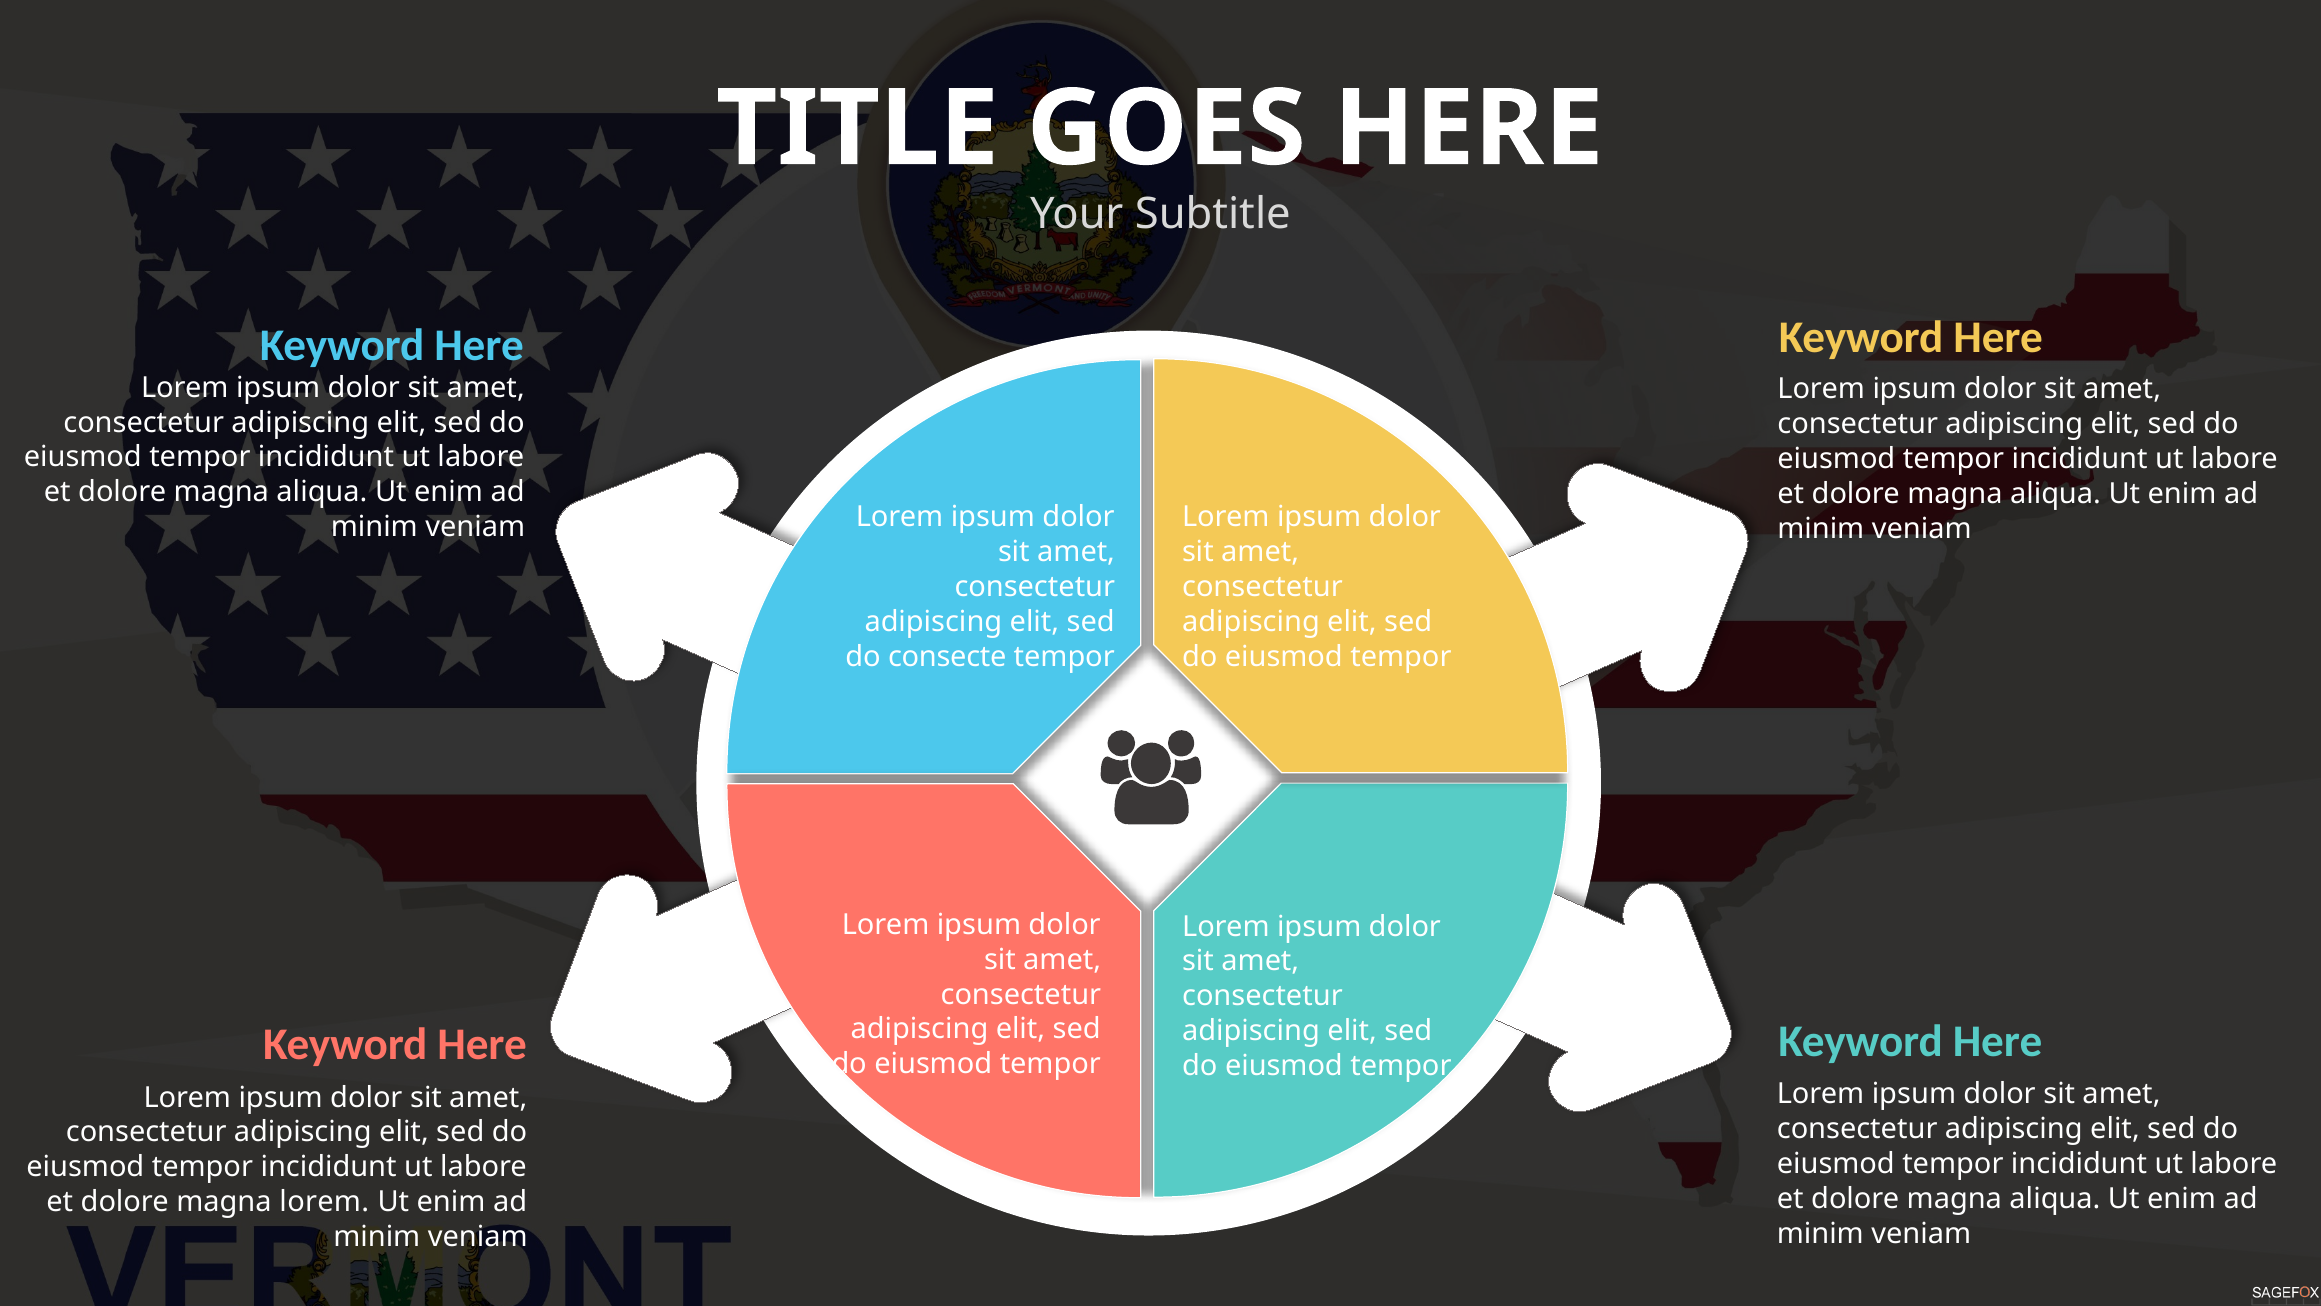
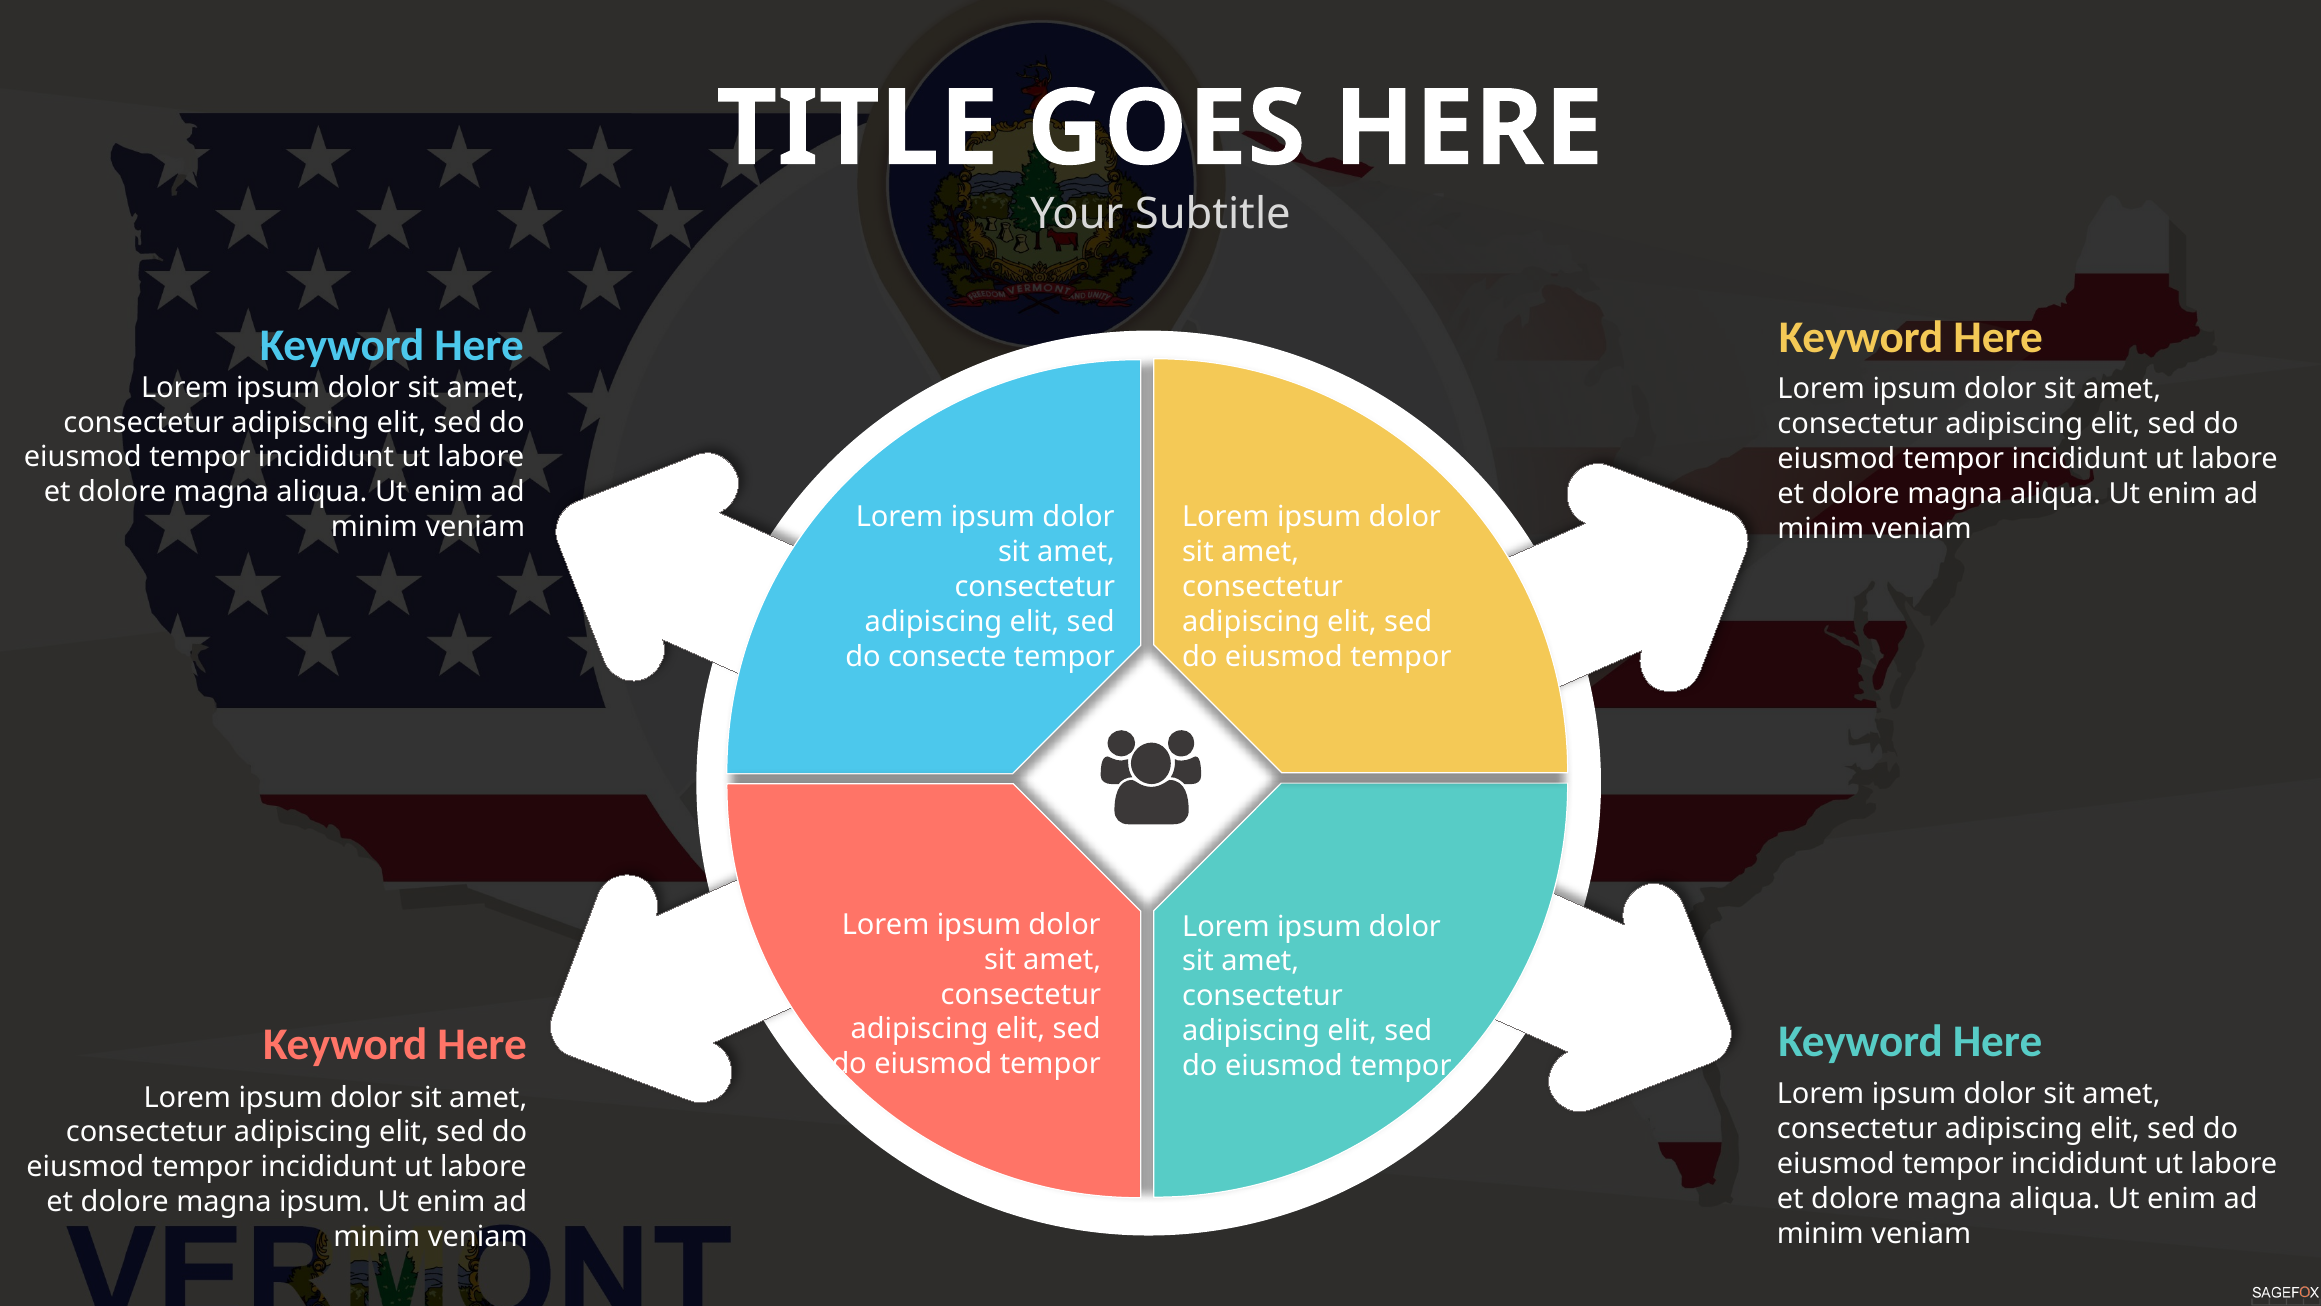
magna lorem: lorem -> ipsum
